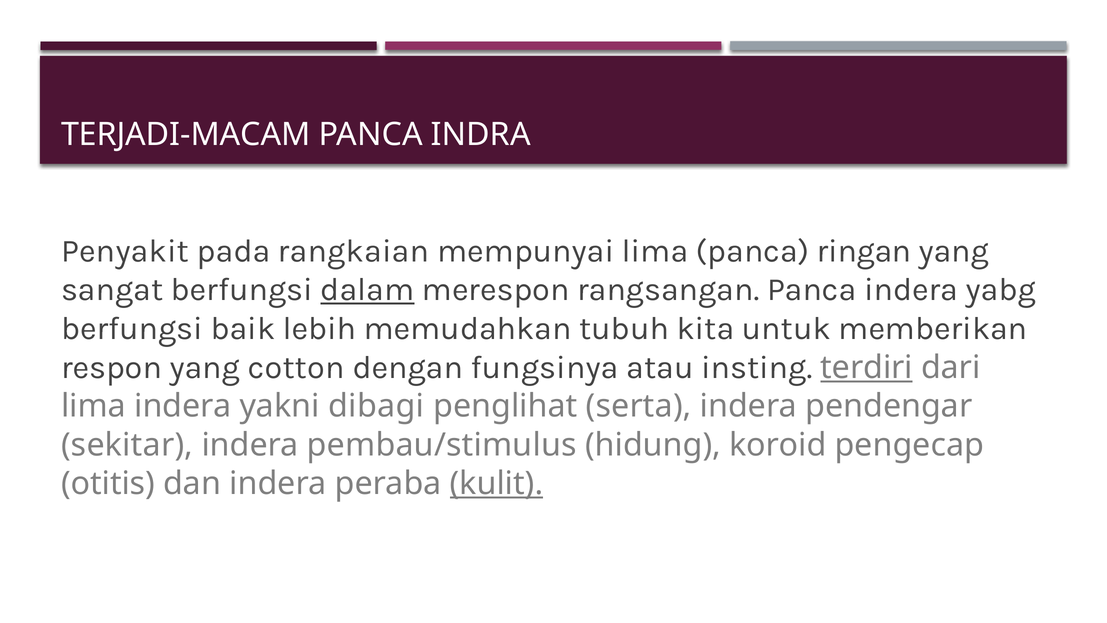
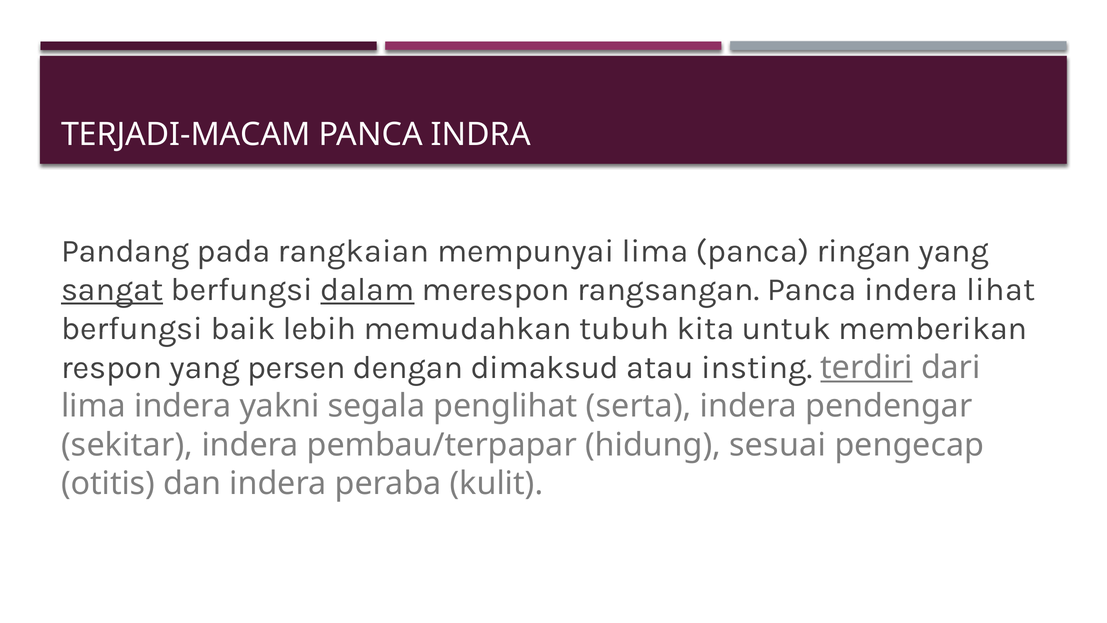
Penyakit: Penyakit -> Pandang
sangat underline: none -> present
yabg: yabg -> lihat
cotton: cotton -> persen
fungsinya: fungsinya -> dimaksud
dibagi: dibagi -> segala
pembau/stimulus: pembau/stimulus -> pembau/terpapar
koroid: koroid -> sesuai
kulit underline: present -> none
